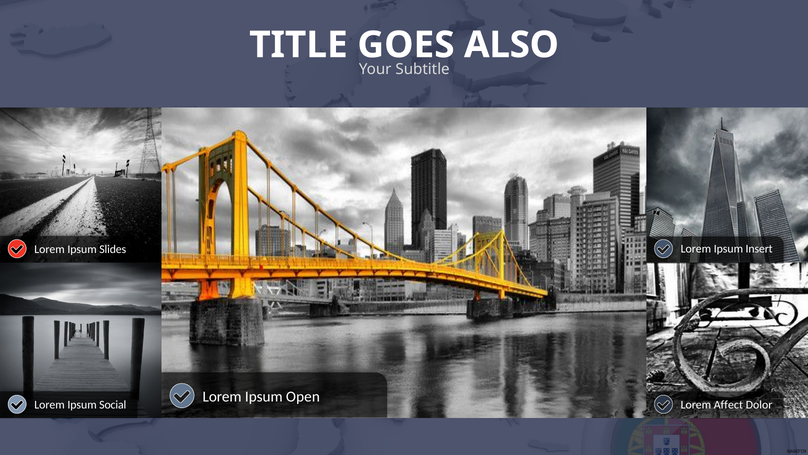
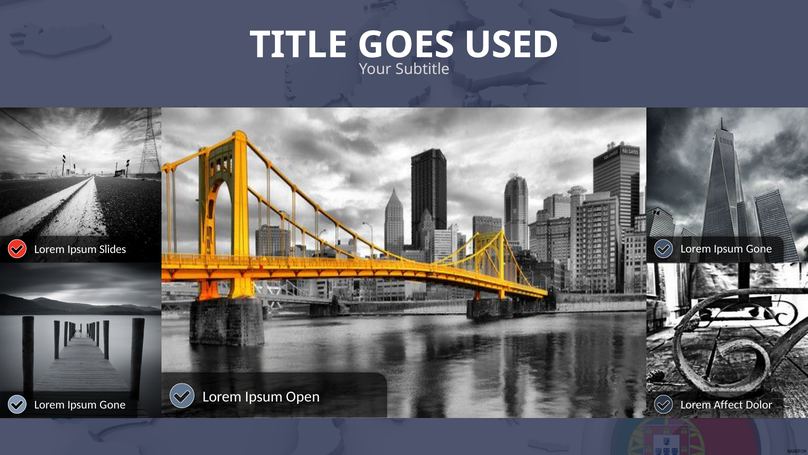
ALSO: ALSO -> USED
Insert at (759, 249): Insert -> Gone
Social at (113, 404): Social -> Gone
